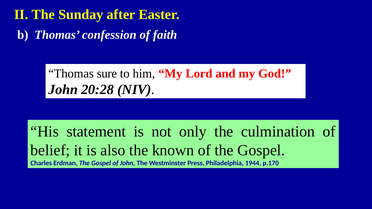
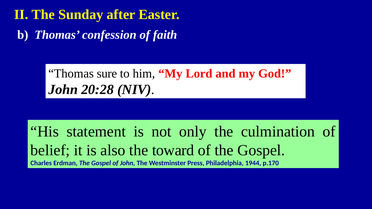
known: known -> toward
